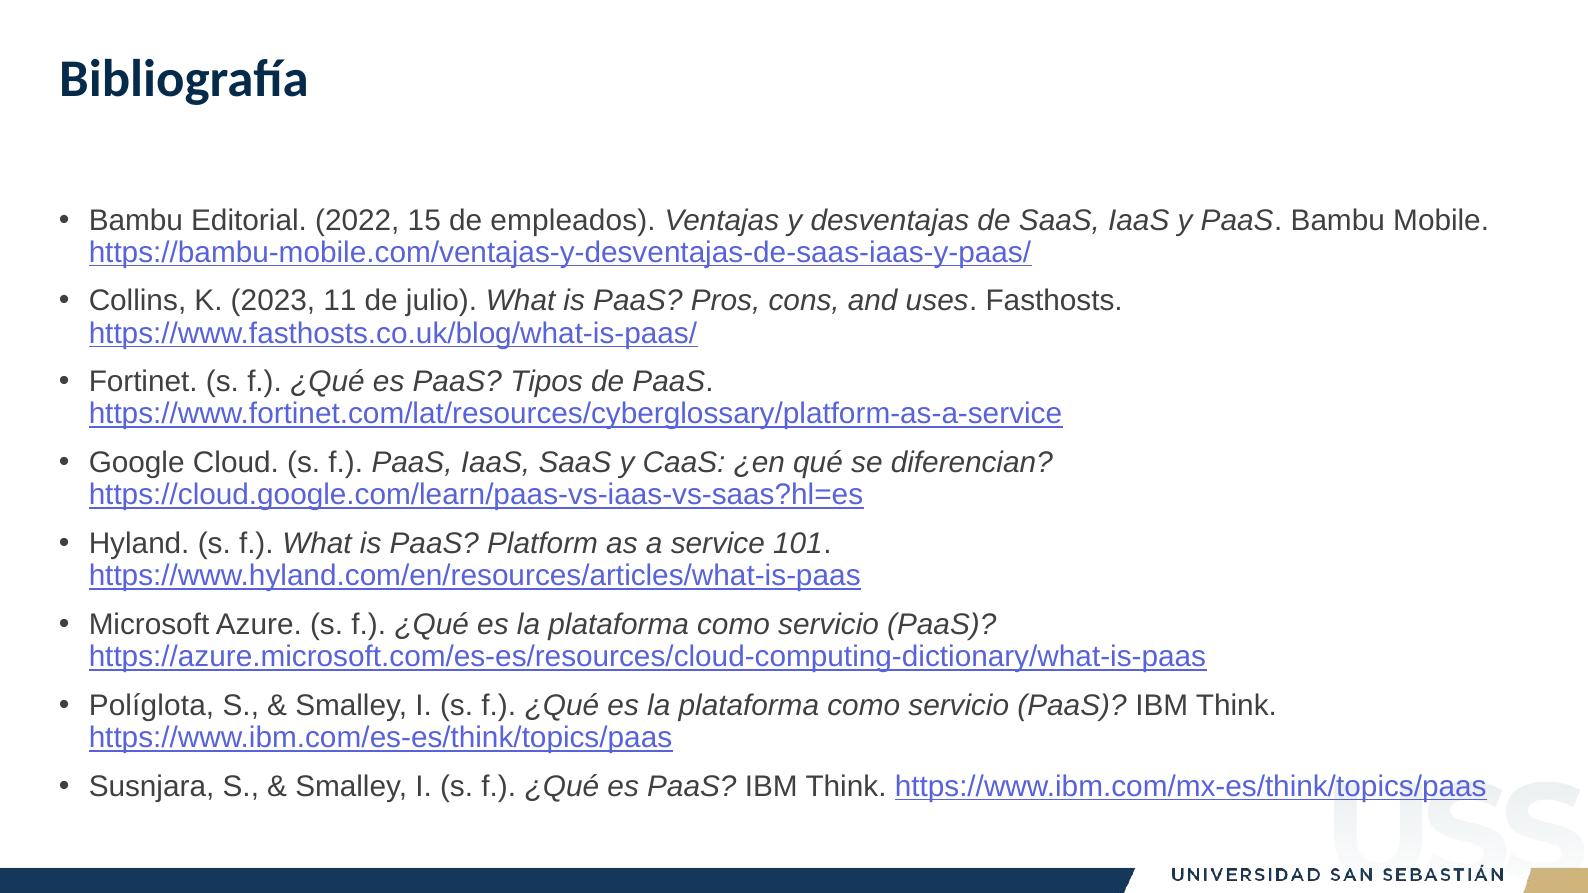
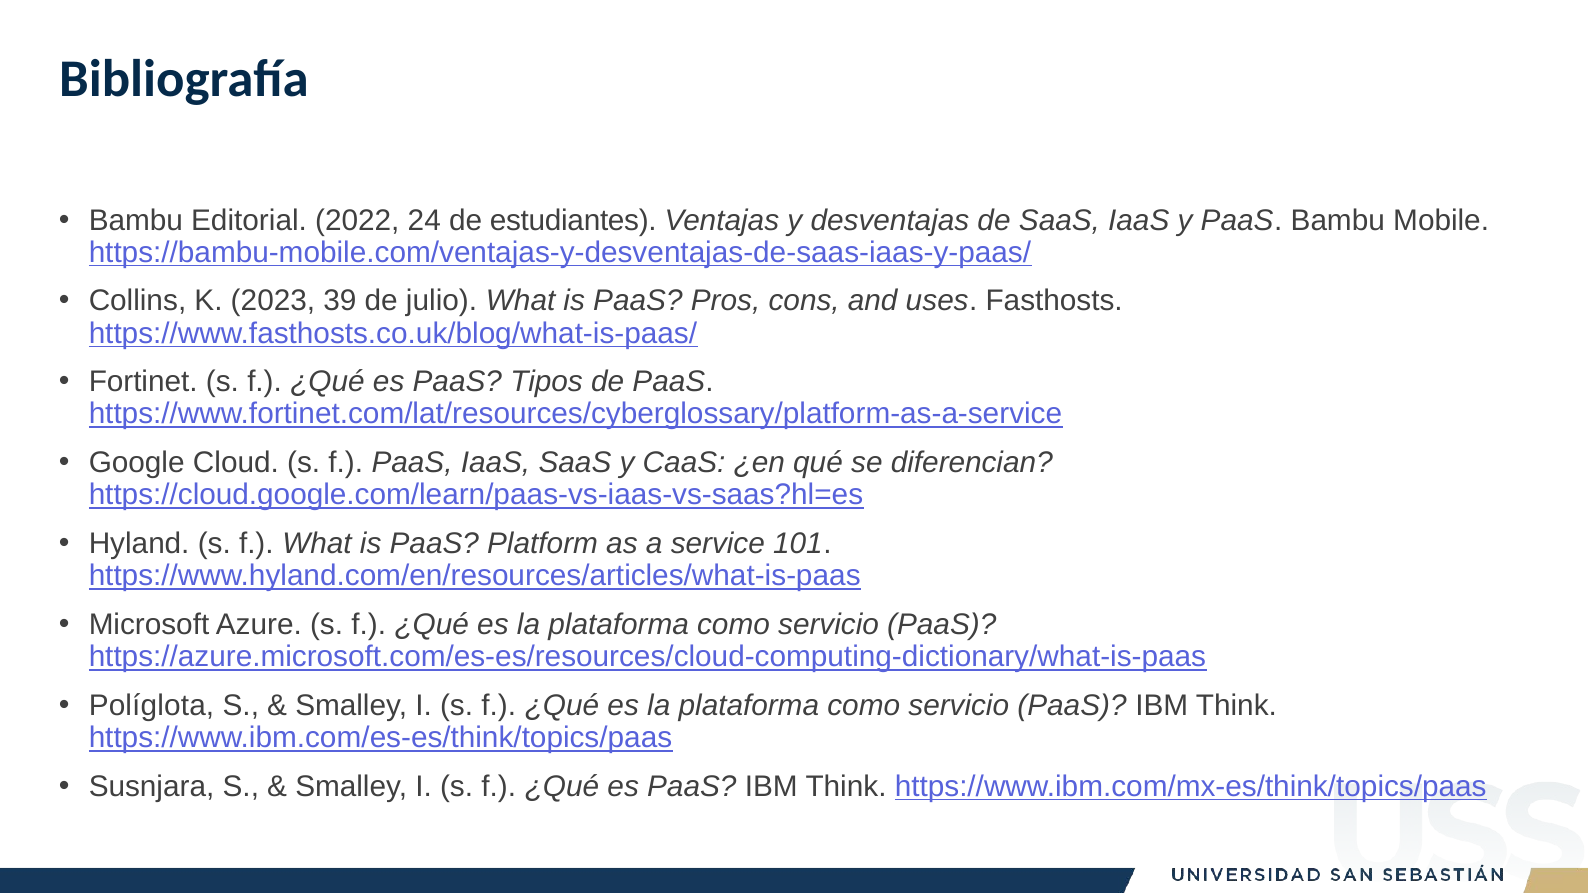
15: 15 -> 24
empleados: empleados -> estudiantes
11: 11 -> 39
